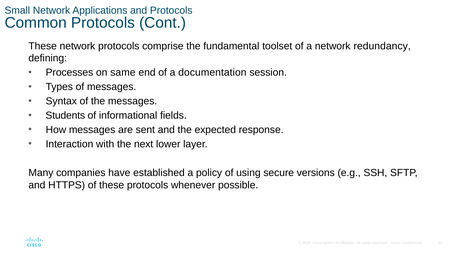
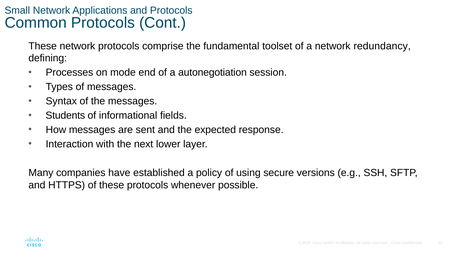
same: same -> mode
documentation: documentation -> autonegotiation
